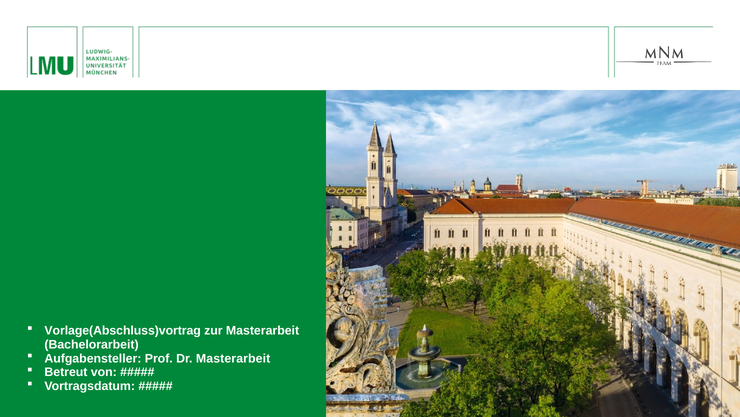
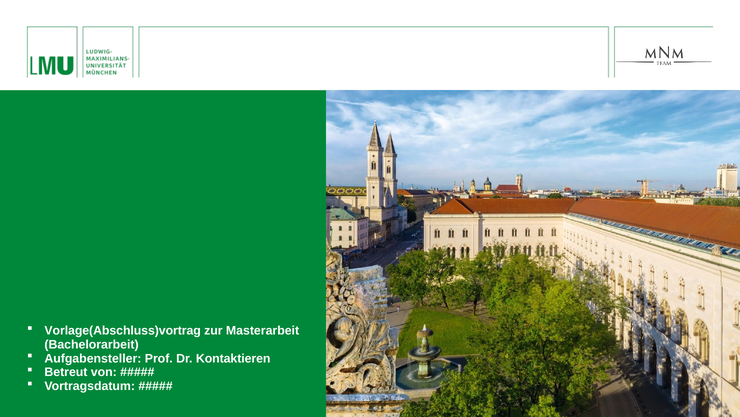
Dr Masterarbeit: Masterarbeit -> Kontaktieren
